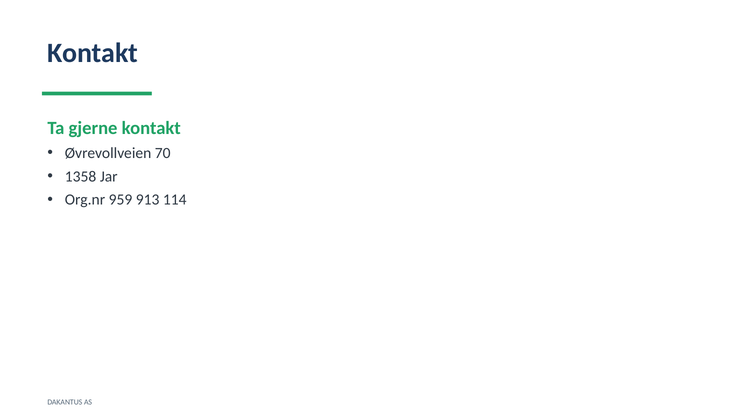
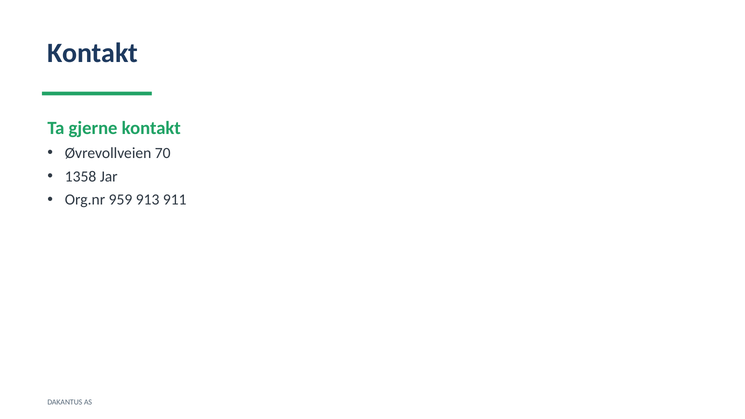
114: 114 -> 911
